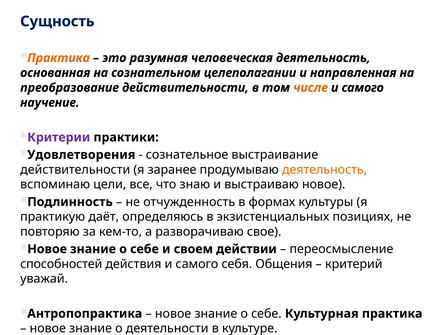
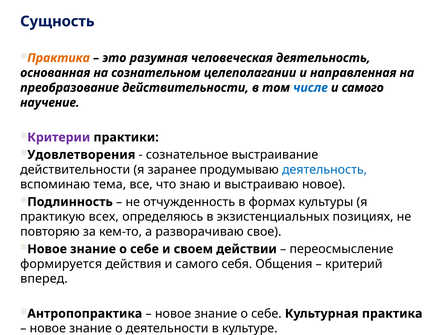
числе colour: orange -> blue
деятельность at (325, 170) colour: orange -> blue
цели: цели -> тема
даёт: даёт -> всех
способностей: способностей -> формируется
уважай: уважай -> вперед
